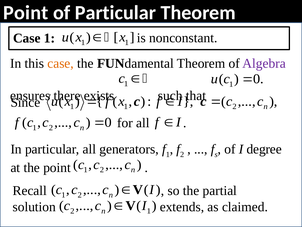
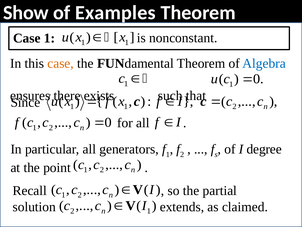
Point at (26, 13): Point -> Show
of Particular: Particular -> Examples
Algebra colour: purple -> blue
